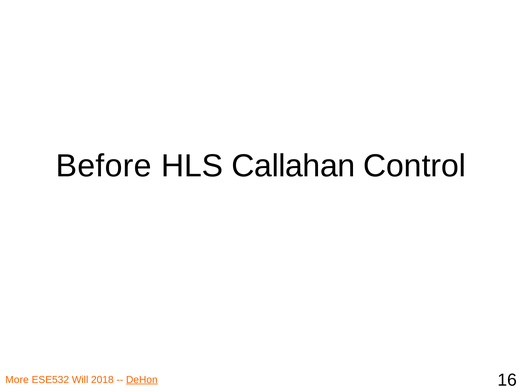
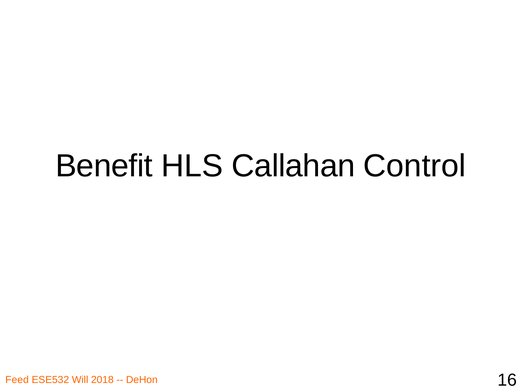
Before: Before -> Benefit
More: More -> Feed
DeHon underline: present -> none
